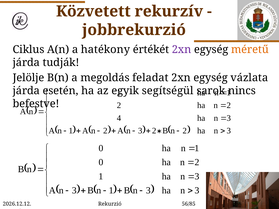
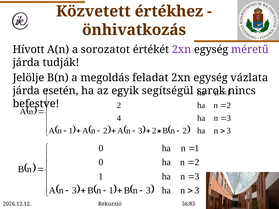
rekurzív: rekurzív -> értékhez
jobbrekurzió: jobbrekurzió -> önhivatkozás
Ciklus: Ciklus -> Hívott
hatékony: hatékony -> sorozatot
méretű colour: orange -> purple
